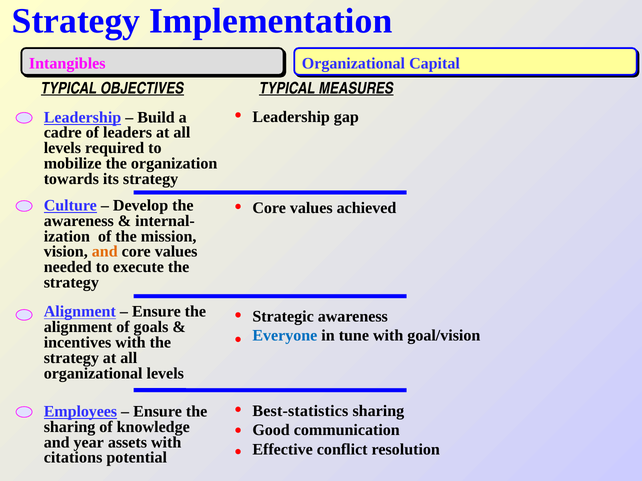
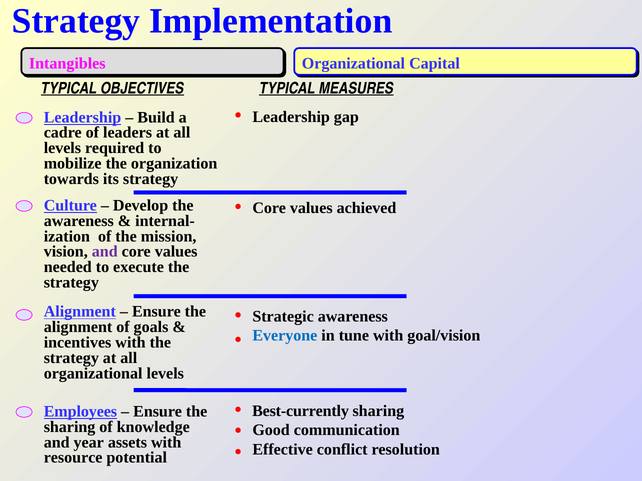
and at (105, 252) colour: orange -> purple
Best-statistics: Best-statistics -> Best-currently
citations: citations -> resource
